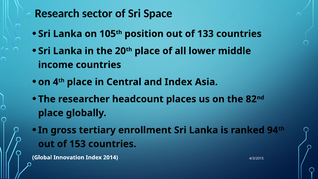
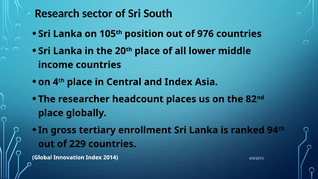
Space: Space -> South
133: 133 -> 976
153: 153 -> 229
